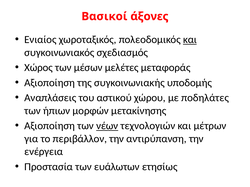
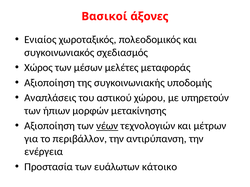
και at (190, 40) underline: present -> none
ποδηλάτες: ποδηλάτες -> υπηρετούν
ετησίως: ετησίως -> κάτοικο
